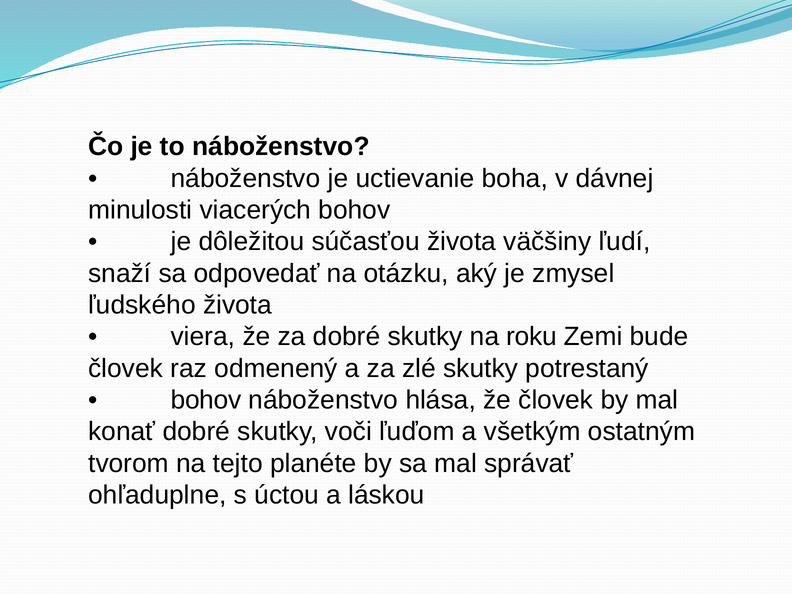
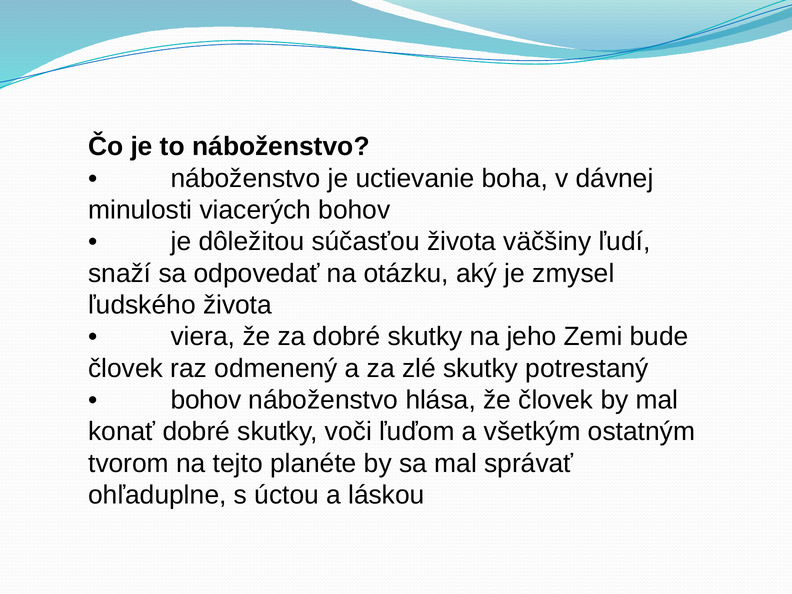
roku: roku -> jeho
